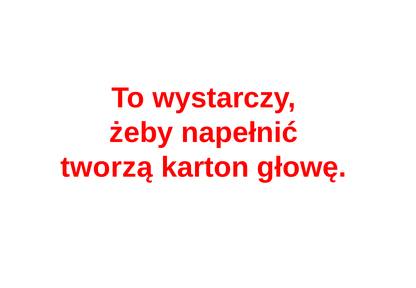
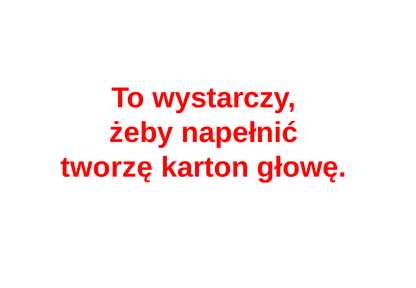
tworzą: tworzą -> tworzę
